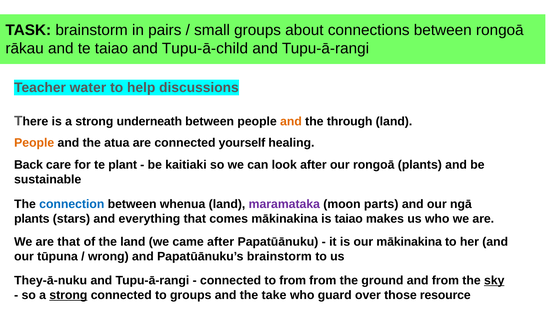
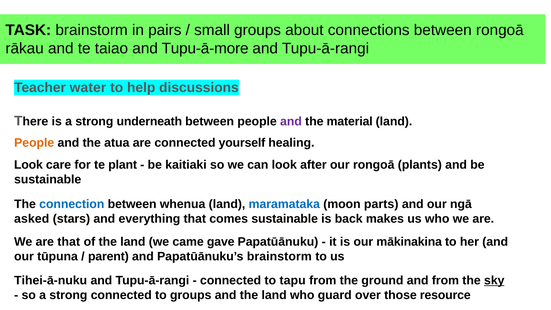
Tupu-ā-child: Tupu-ā-child -> Tupu-ā-more
and at (291, 121) colour: orange -> purple
through: through -> material
Back at (28, 165): Back -> Look
maramataka colour: purple -> blue
plants at (32, 219): plants -> asked
comes mākinakina: mākinakina -> sustainable
is taiao: taiao -> back
came after: after -> gave
wrong: wrong -> parent
They-ā-nuku: They-ā-nuku -> Tihei-ā-nuku
to from: from -> tapu
strong at (68, 295) underline: present -> none
and the take: take -> land
